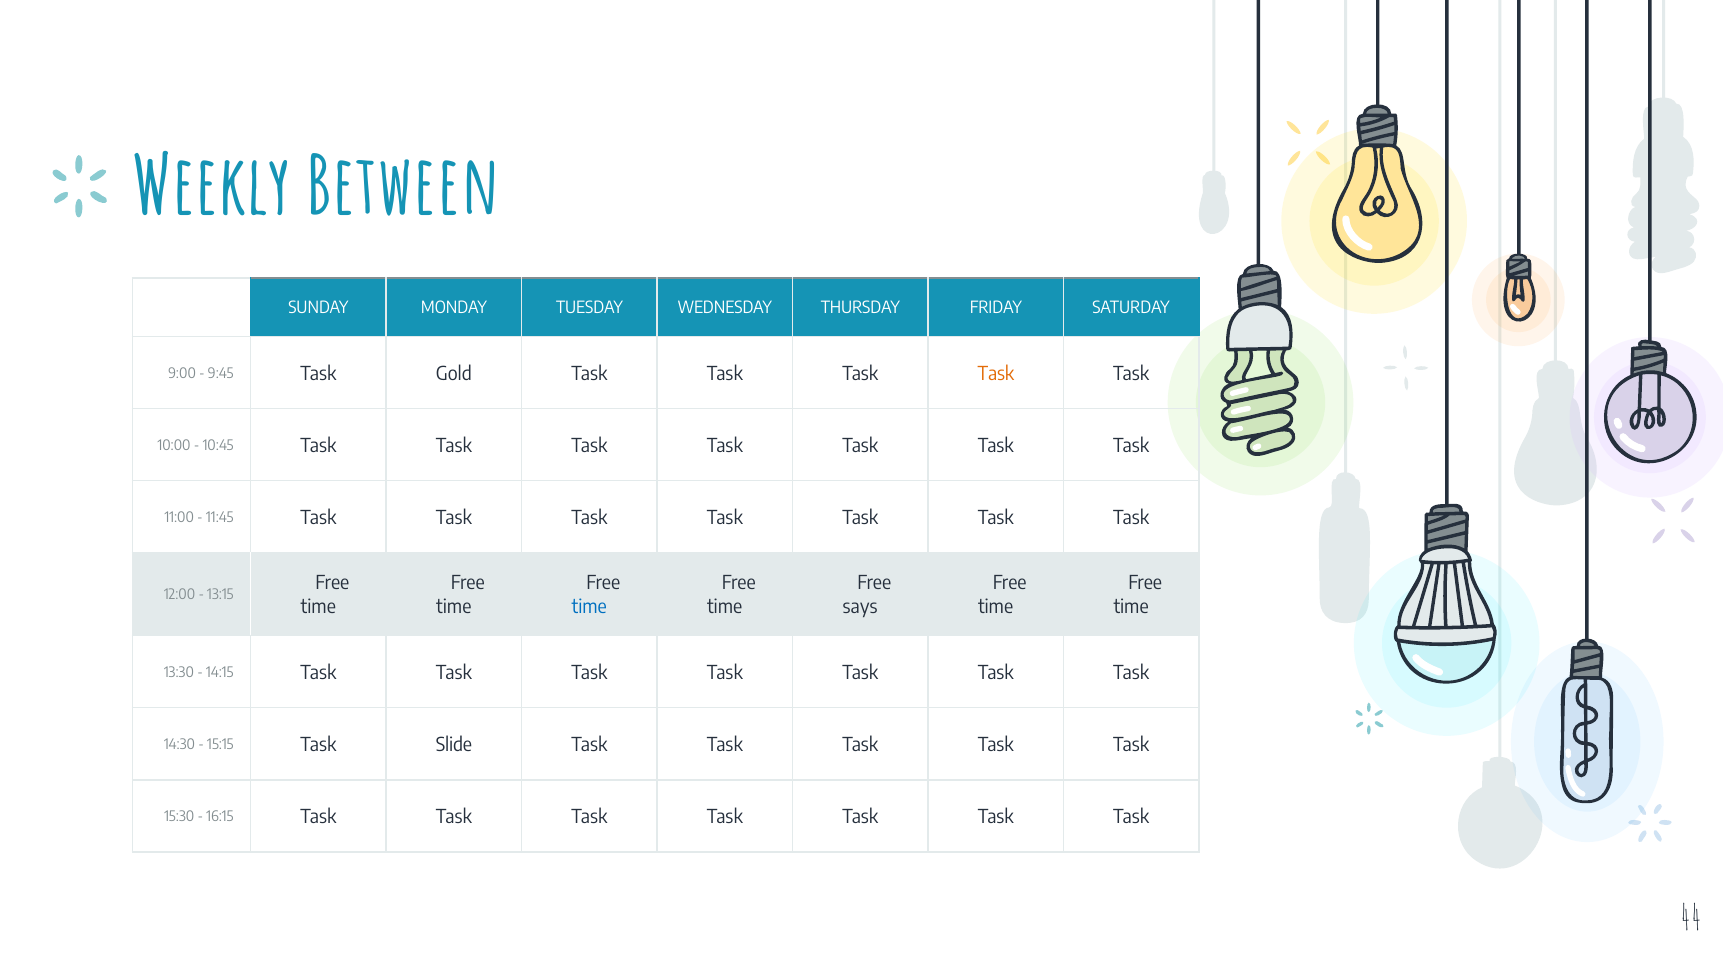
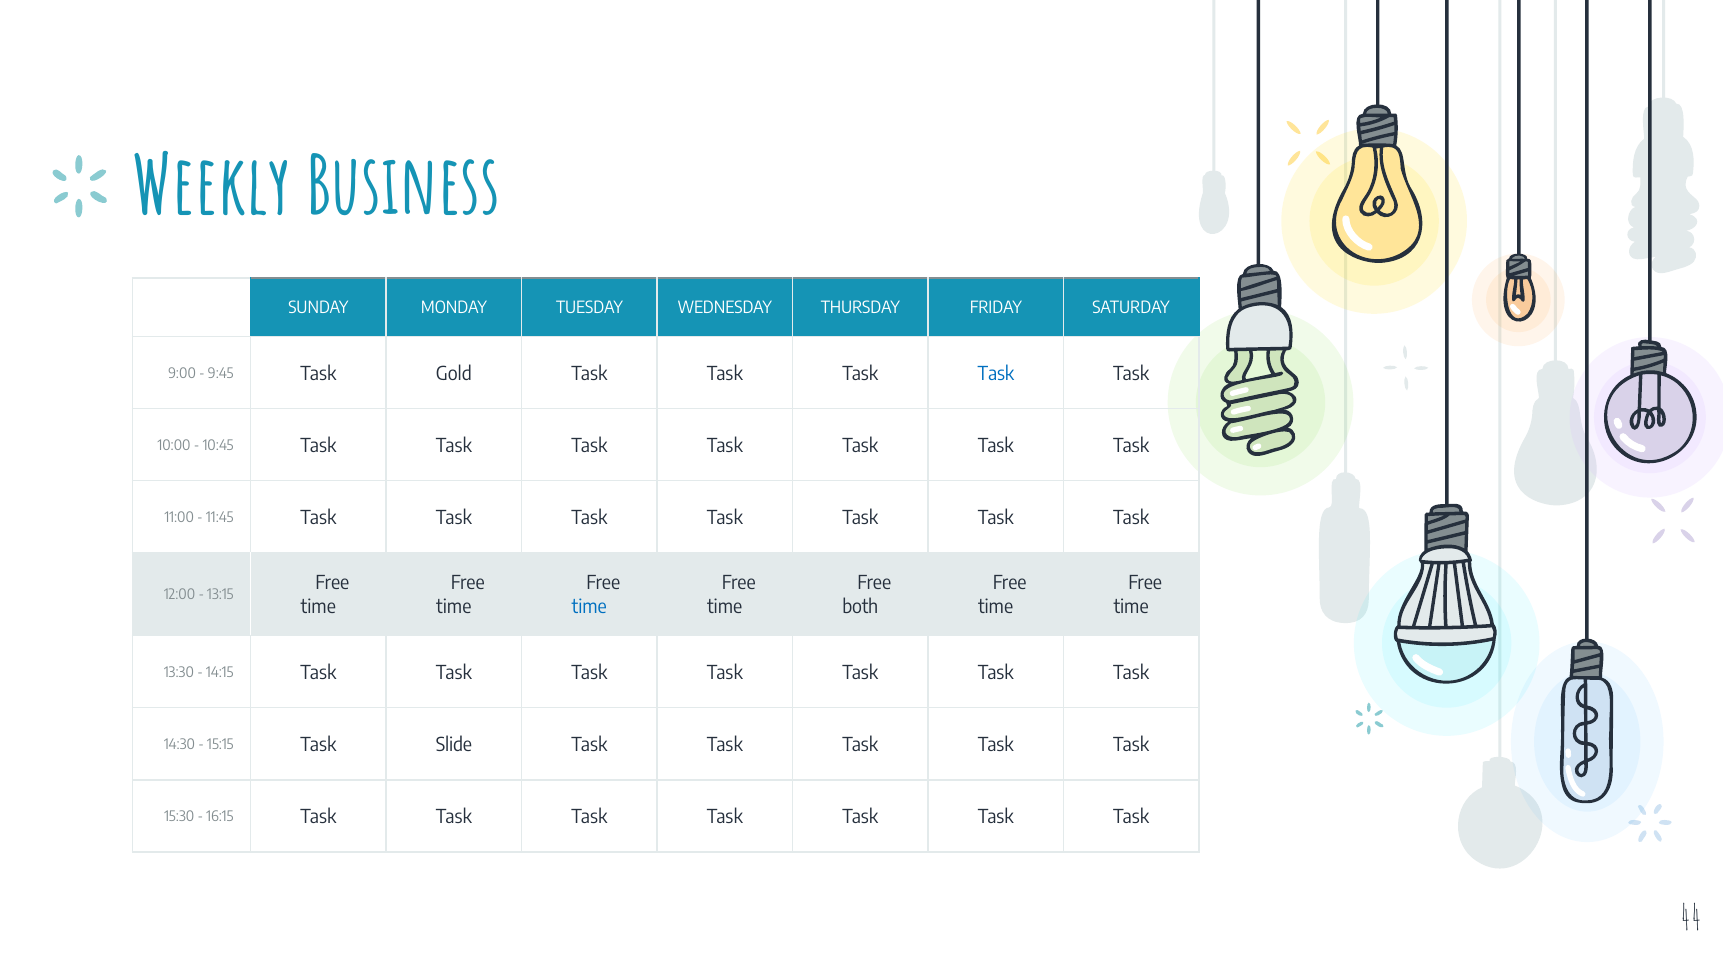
Between: Between -> Business
Task at (996, 374) colour: orange -> blue
says: says -> both
